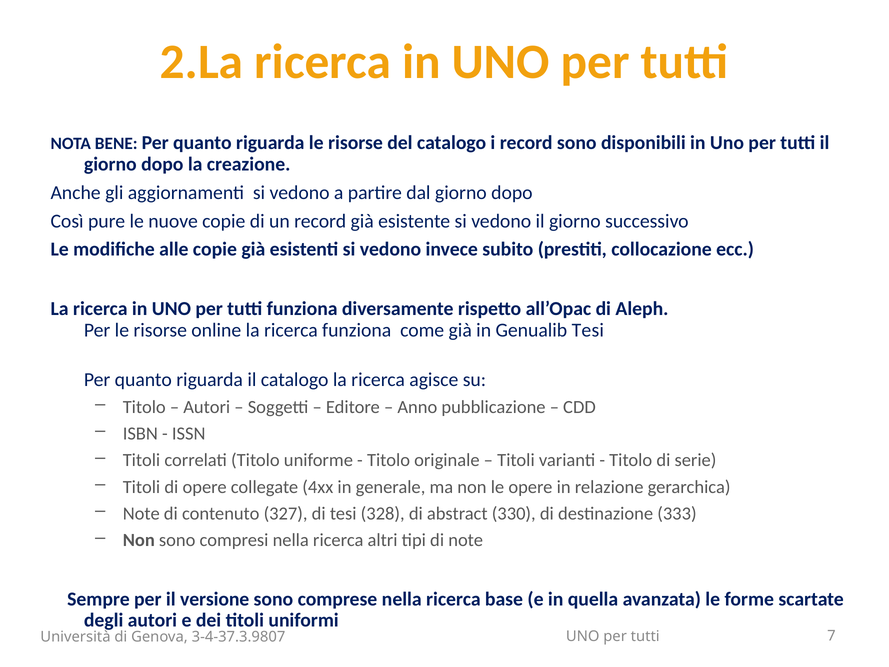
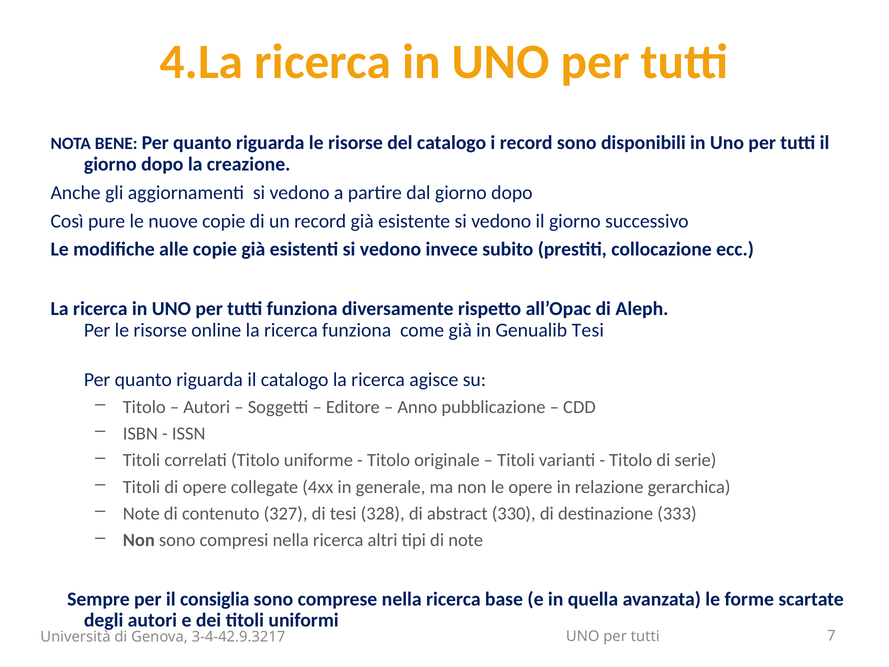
2.La: 2.La -> 4.La
versione: versione -> consiglia
3-4-37.3.9807: 3-4-37.3.9807 -> 3-4-42.9.3217
